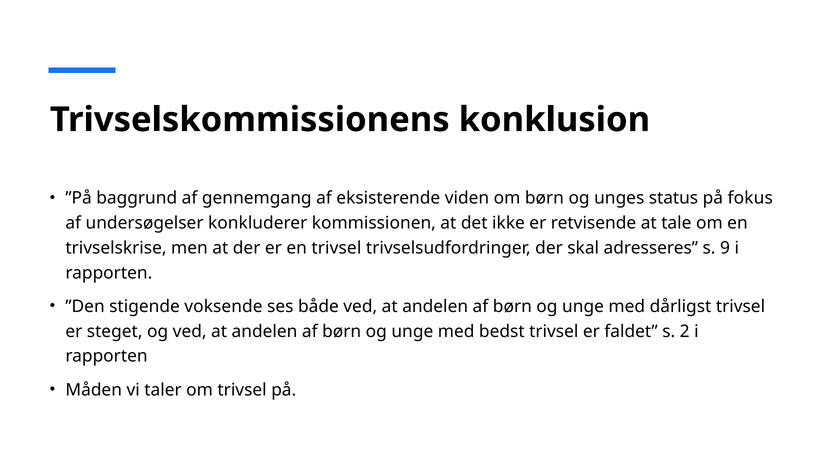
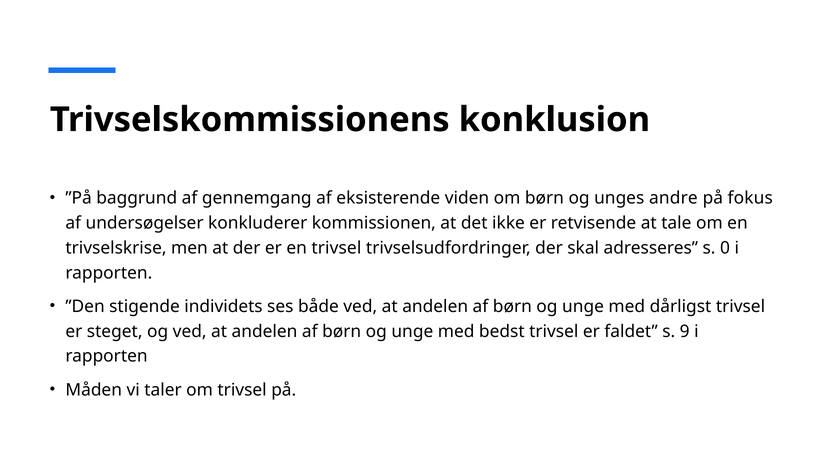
status: status -> andre
9: 9 -> 0
voksende: voksende -> individets
2: 2 -> 9
